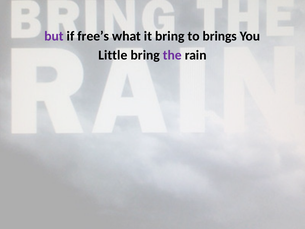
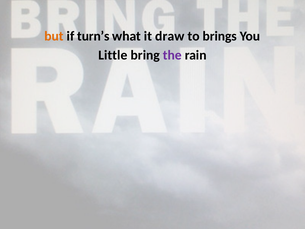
but colour: purple -> orange
free’s: free’s -> turn’s
it bring: bring -> draw
